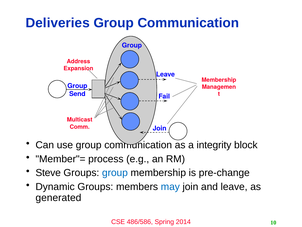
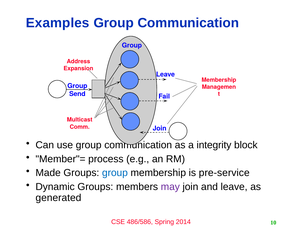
Deliveries: Deliveries -> Examples
Steve: Steve -> Made
pre-change: pre-change -> pre-service
may colour: blue -> purple
